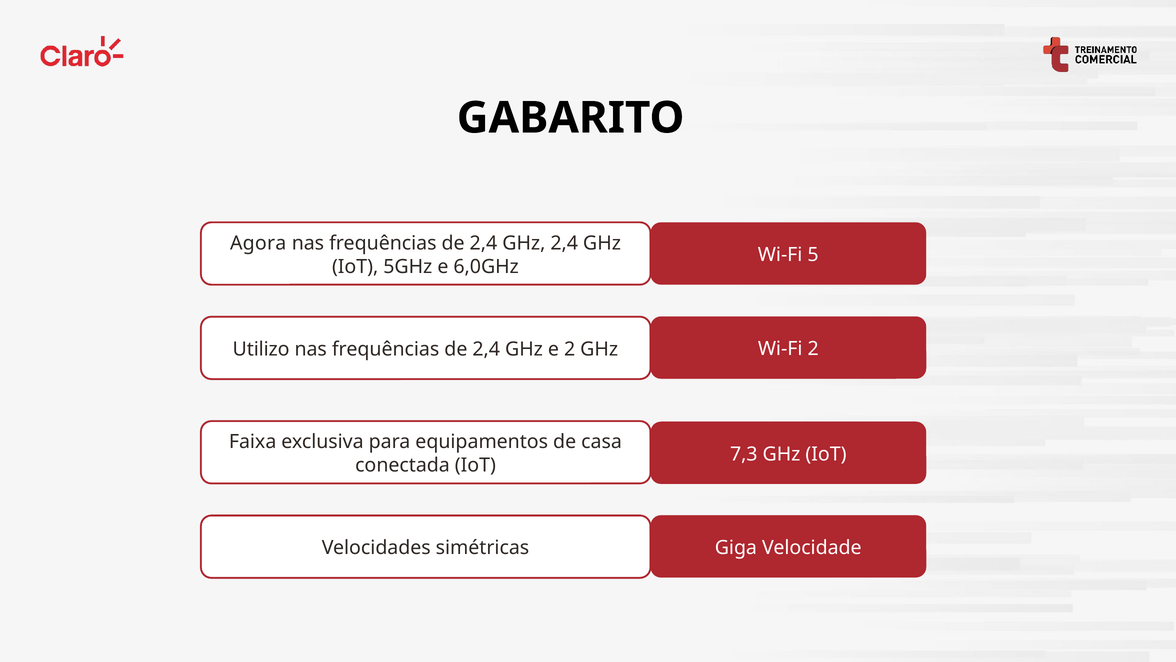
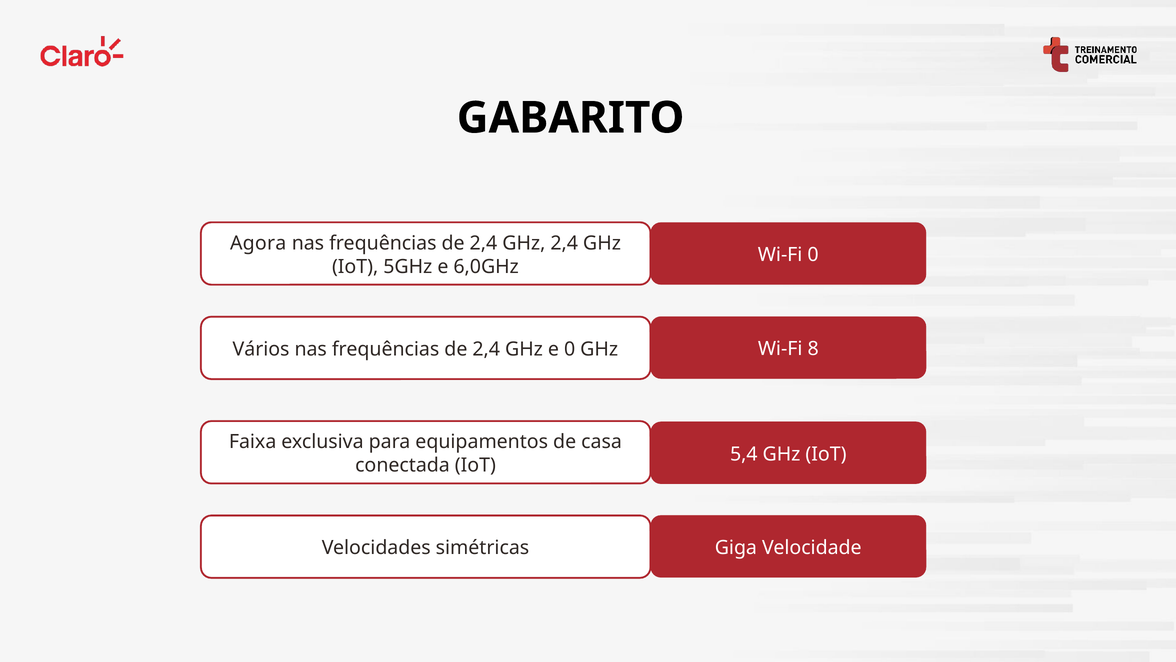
Wi-Fi 5: 5 -> 0
Wi-Fi 2: 2 -> 8
Utilizo: Utilizo -> Vários
e 2: 2 -> 0
7,3: 7,3 -> 5,4
